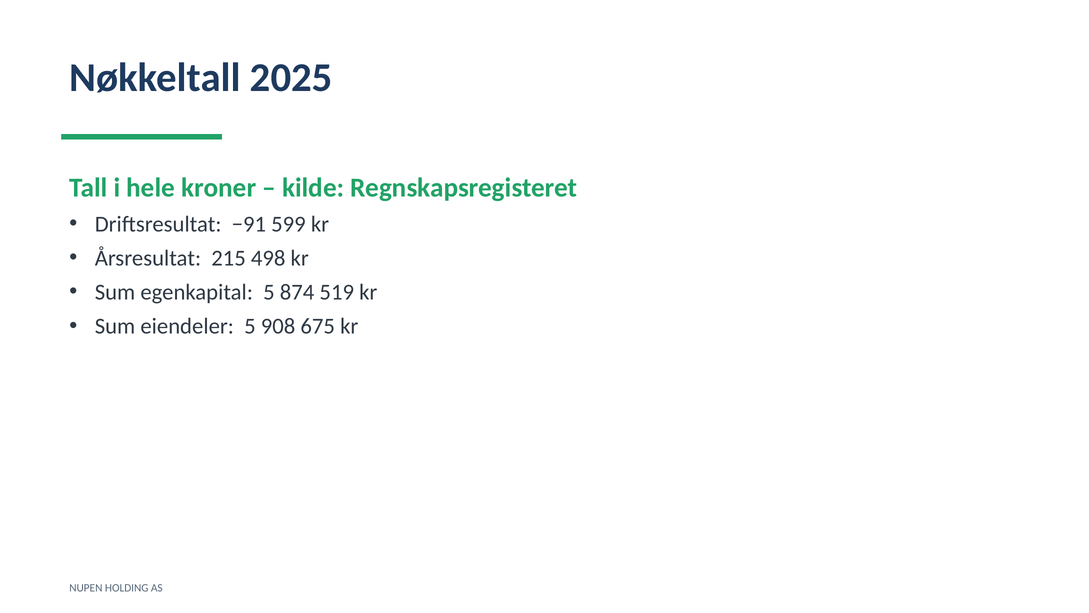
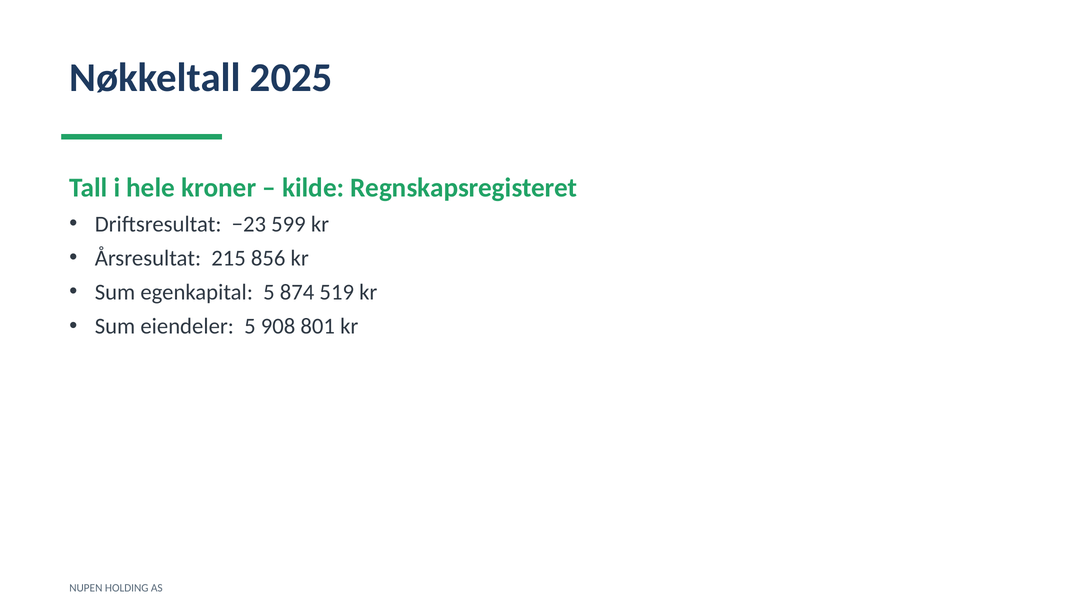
−91: −91 -> −23
498: 498 -> 856
675: 675 -> 801
